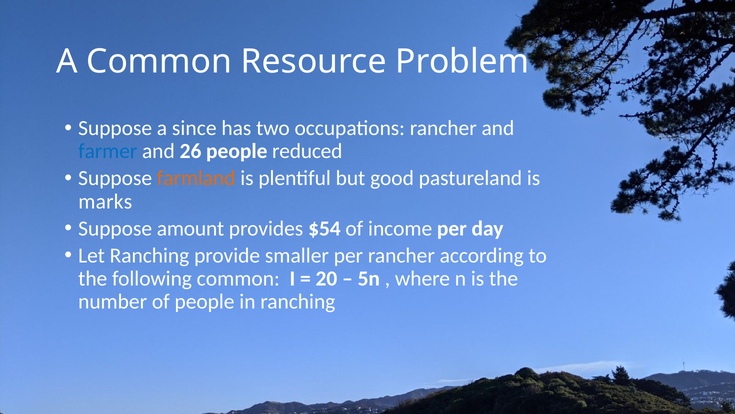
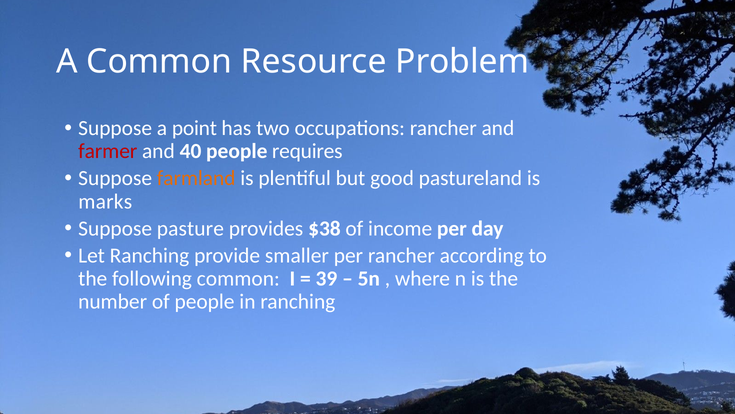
since: since -> point
farmer colour: blue -> red
26: 26 -> 40
reduced: reduced -> requires
amount: amount -> pasture
$54: $54 -> $38
20: 20 -> 39
